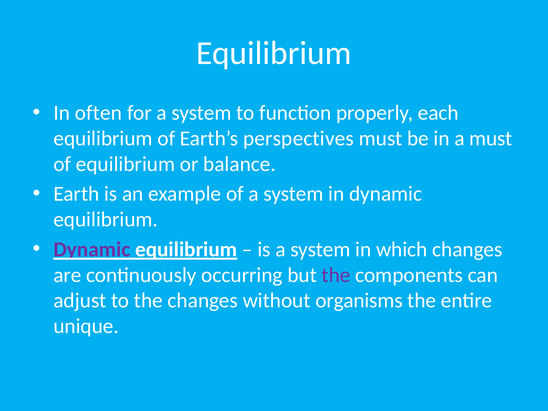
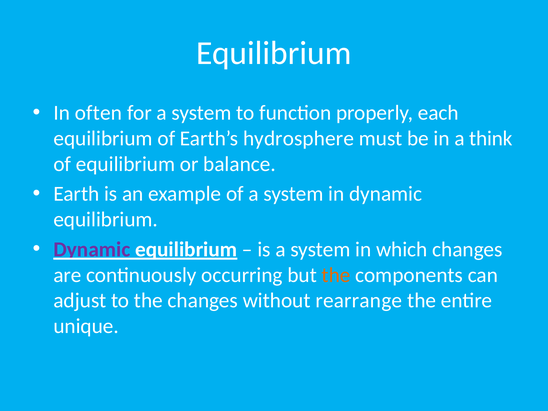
perspectives: perspectives -> hydrosphere
a must: must -> think
the at (336, 275) colour: purple -> orange
organisms: organisms -> rearrange
